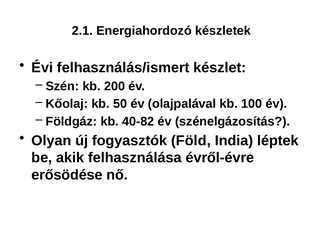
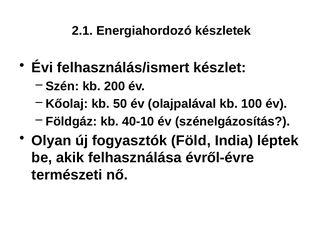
40-82: 40-82 -> 40-10
erősödése: erősödése -> természeti
